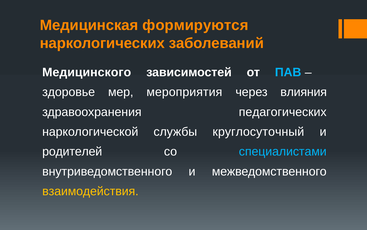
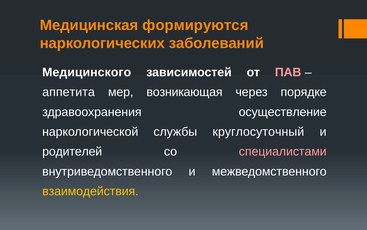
ПАВ colour: light blue -> pink
здоровье: здоровье -> аппетита
мероприятия: мероприятия -> возникающая
влияния: влияния -> порядке
педагогических: педагогических -> осуществление
специалистами colour: light blue -> pink
